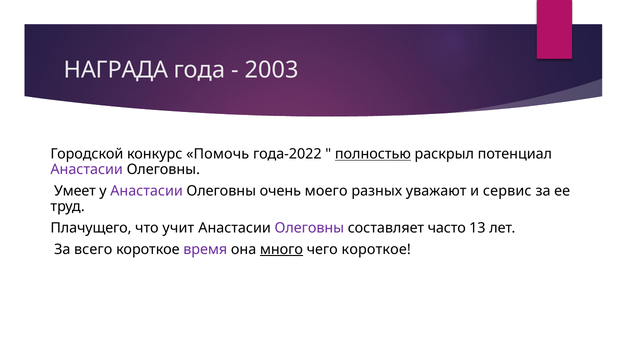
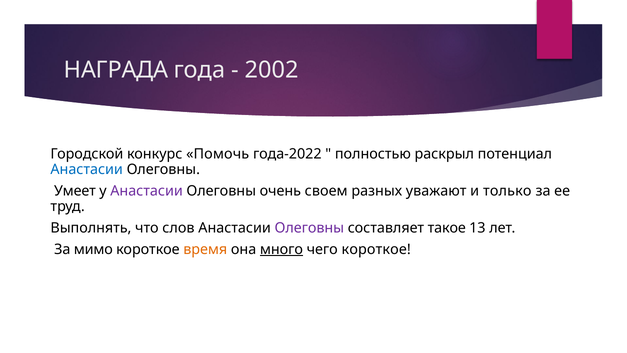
2003: 2003 -> 2002
полностью underline: present -> none
Анастасии at (87, 169) colour: purple -> blue
моего: моего -> своем
сервис: сервис -> только
Плачущего: Плачущего -> Выполнять
учит: учит -> слов
часто: часто -> такое
всего: всего -> мимо
время colour: purple -> orange
